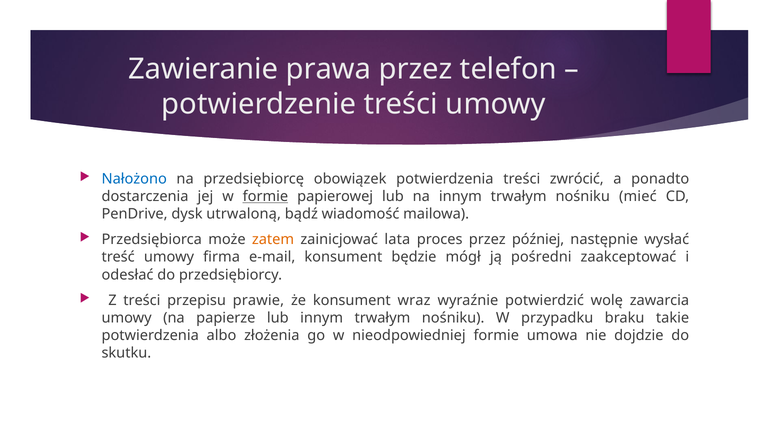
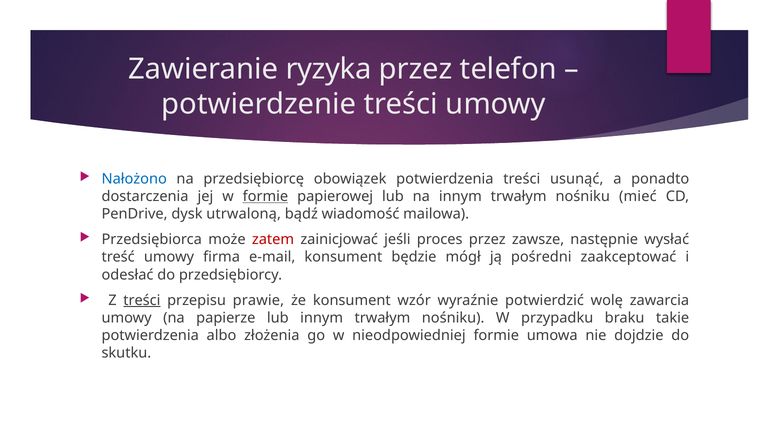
prawa: prawa -> ryzyka
zwrócić: zwrócić -> usunąć
zatem colour: orange -> red
lata: lata -> jeśli
później: później -> zawsze
treści at (142, 300) underline: none -> present
wraz: wraz -> wzór
